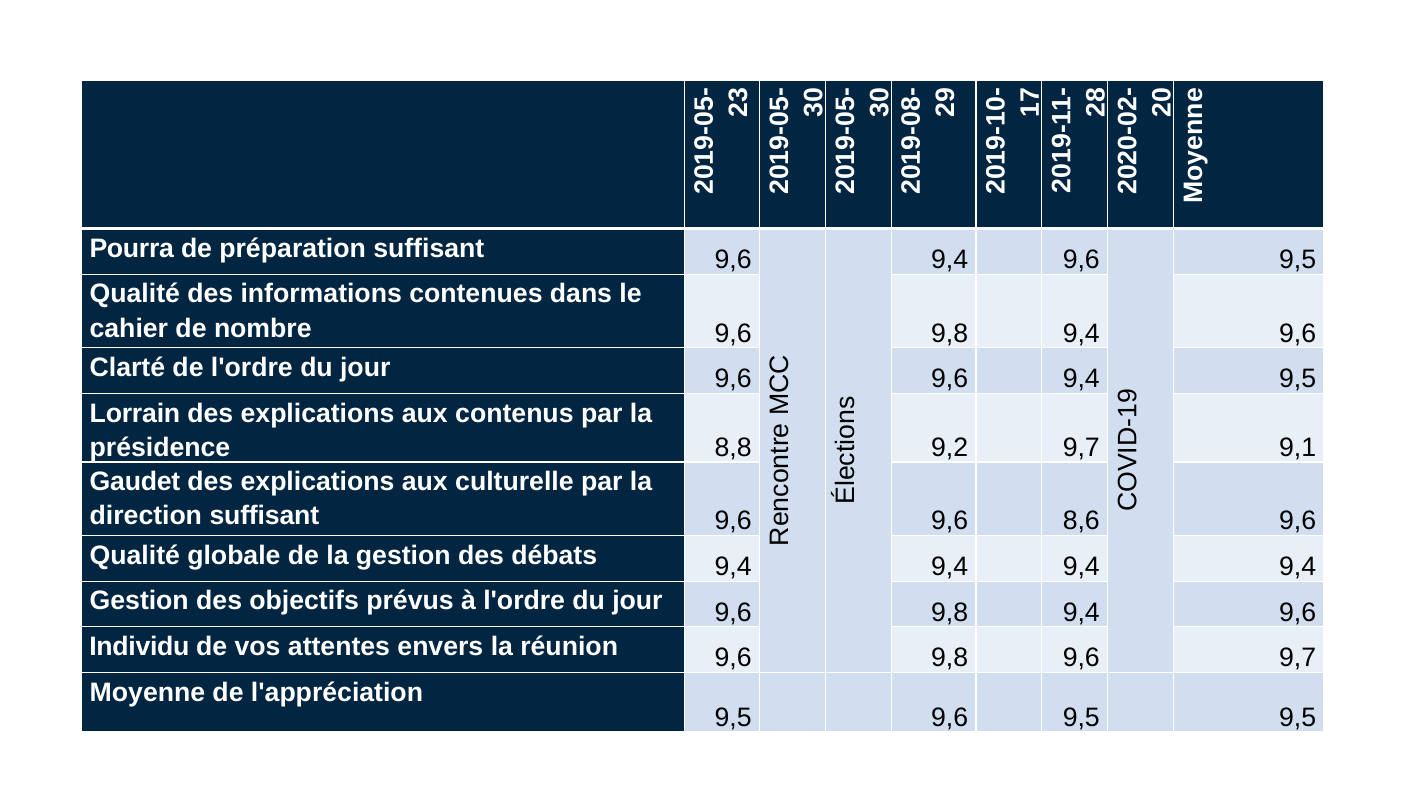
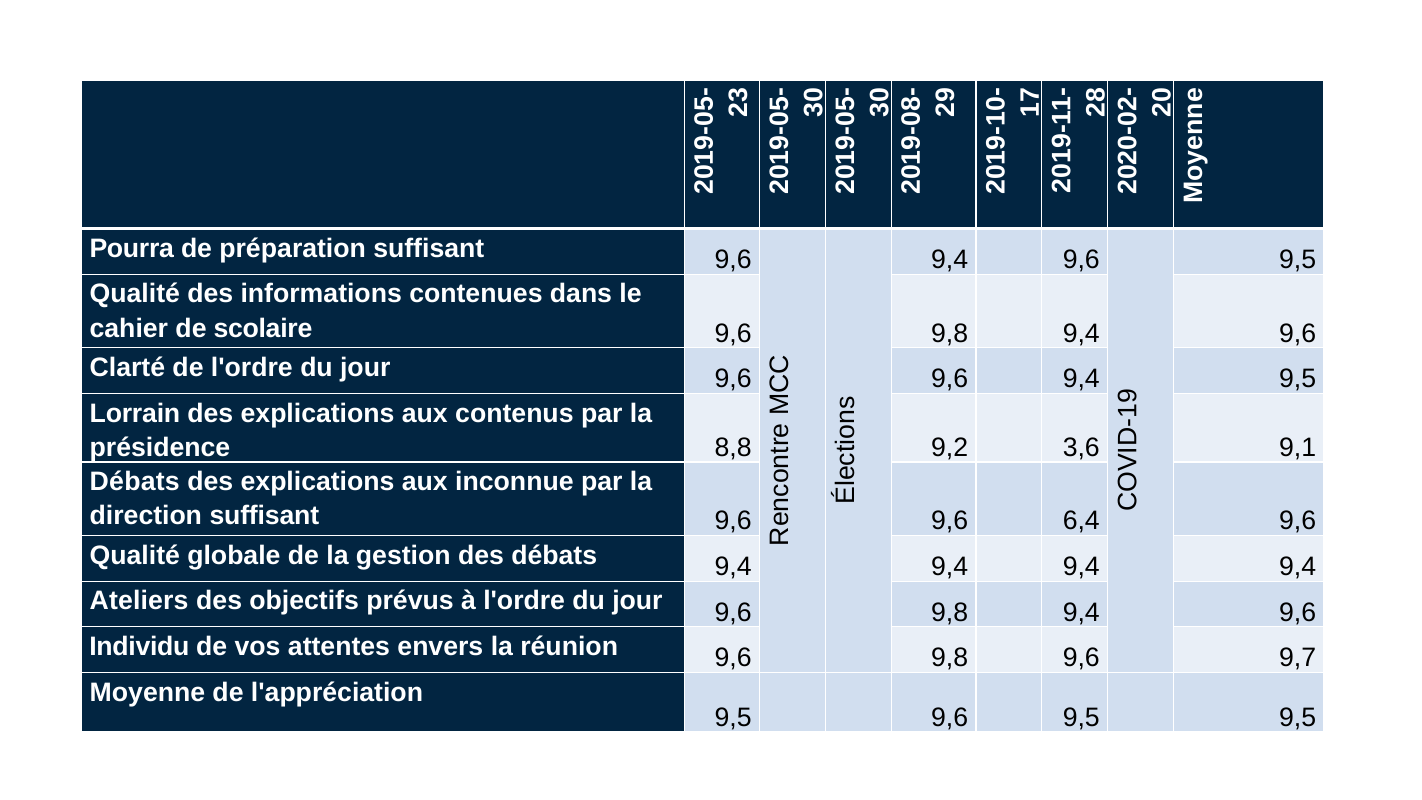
nombre: nombre -> scolaire
9,2 9,7: 9,7 -> 3,6
Gaudet at (135, 482): Gaudet -> Débats
culturelle: culturelle -> inconnue
8,6: 8,6 -> 6,4
Gestion at (139, 601): Gestion -> Ateliers
